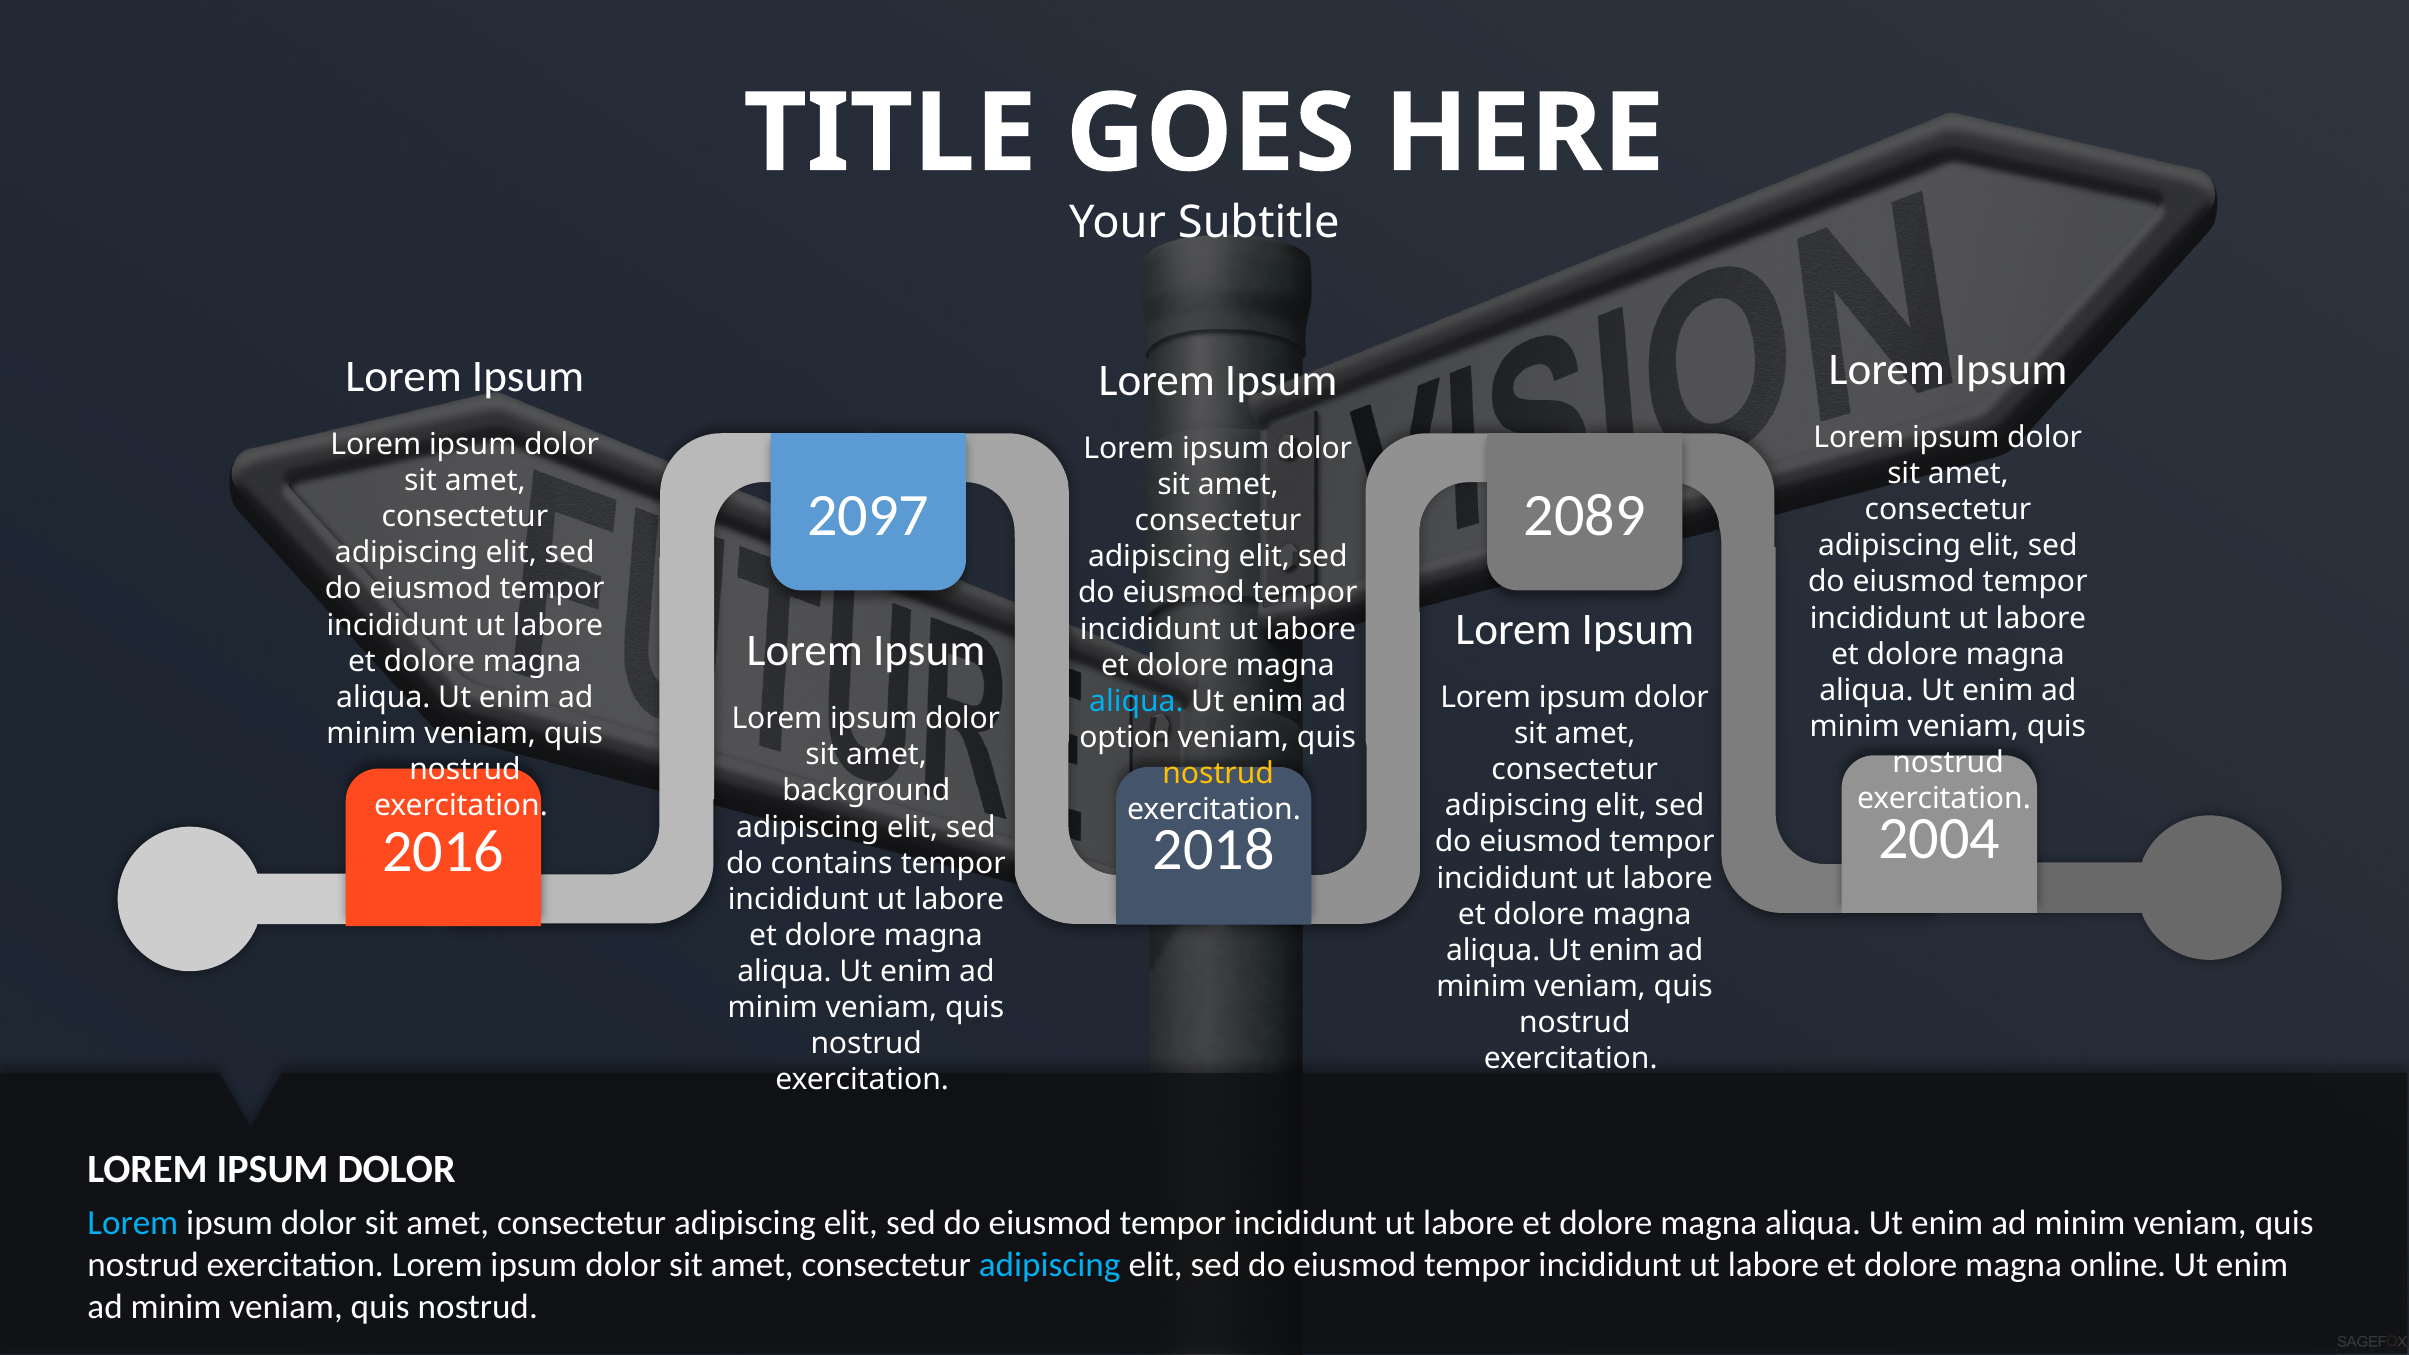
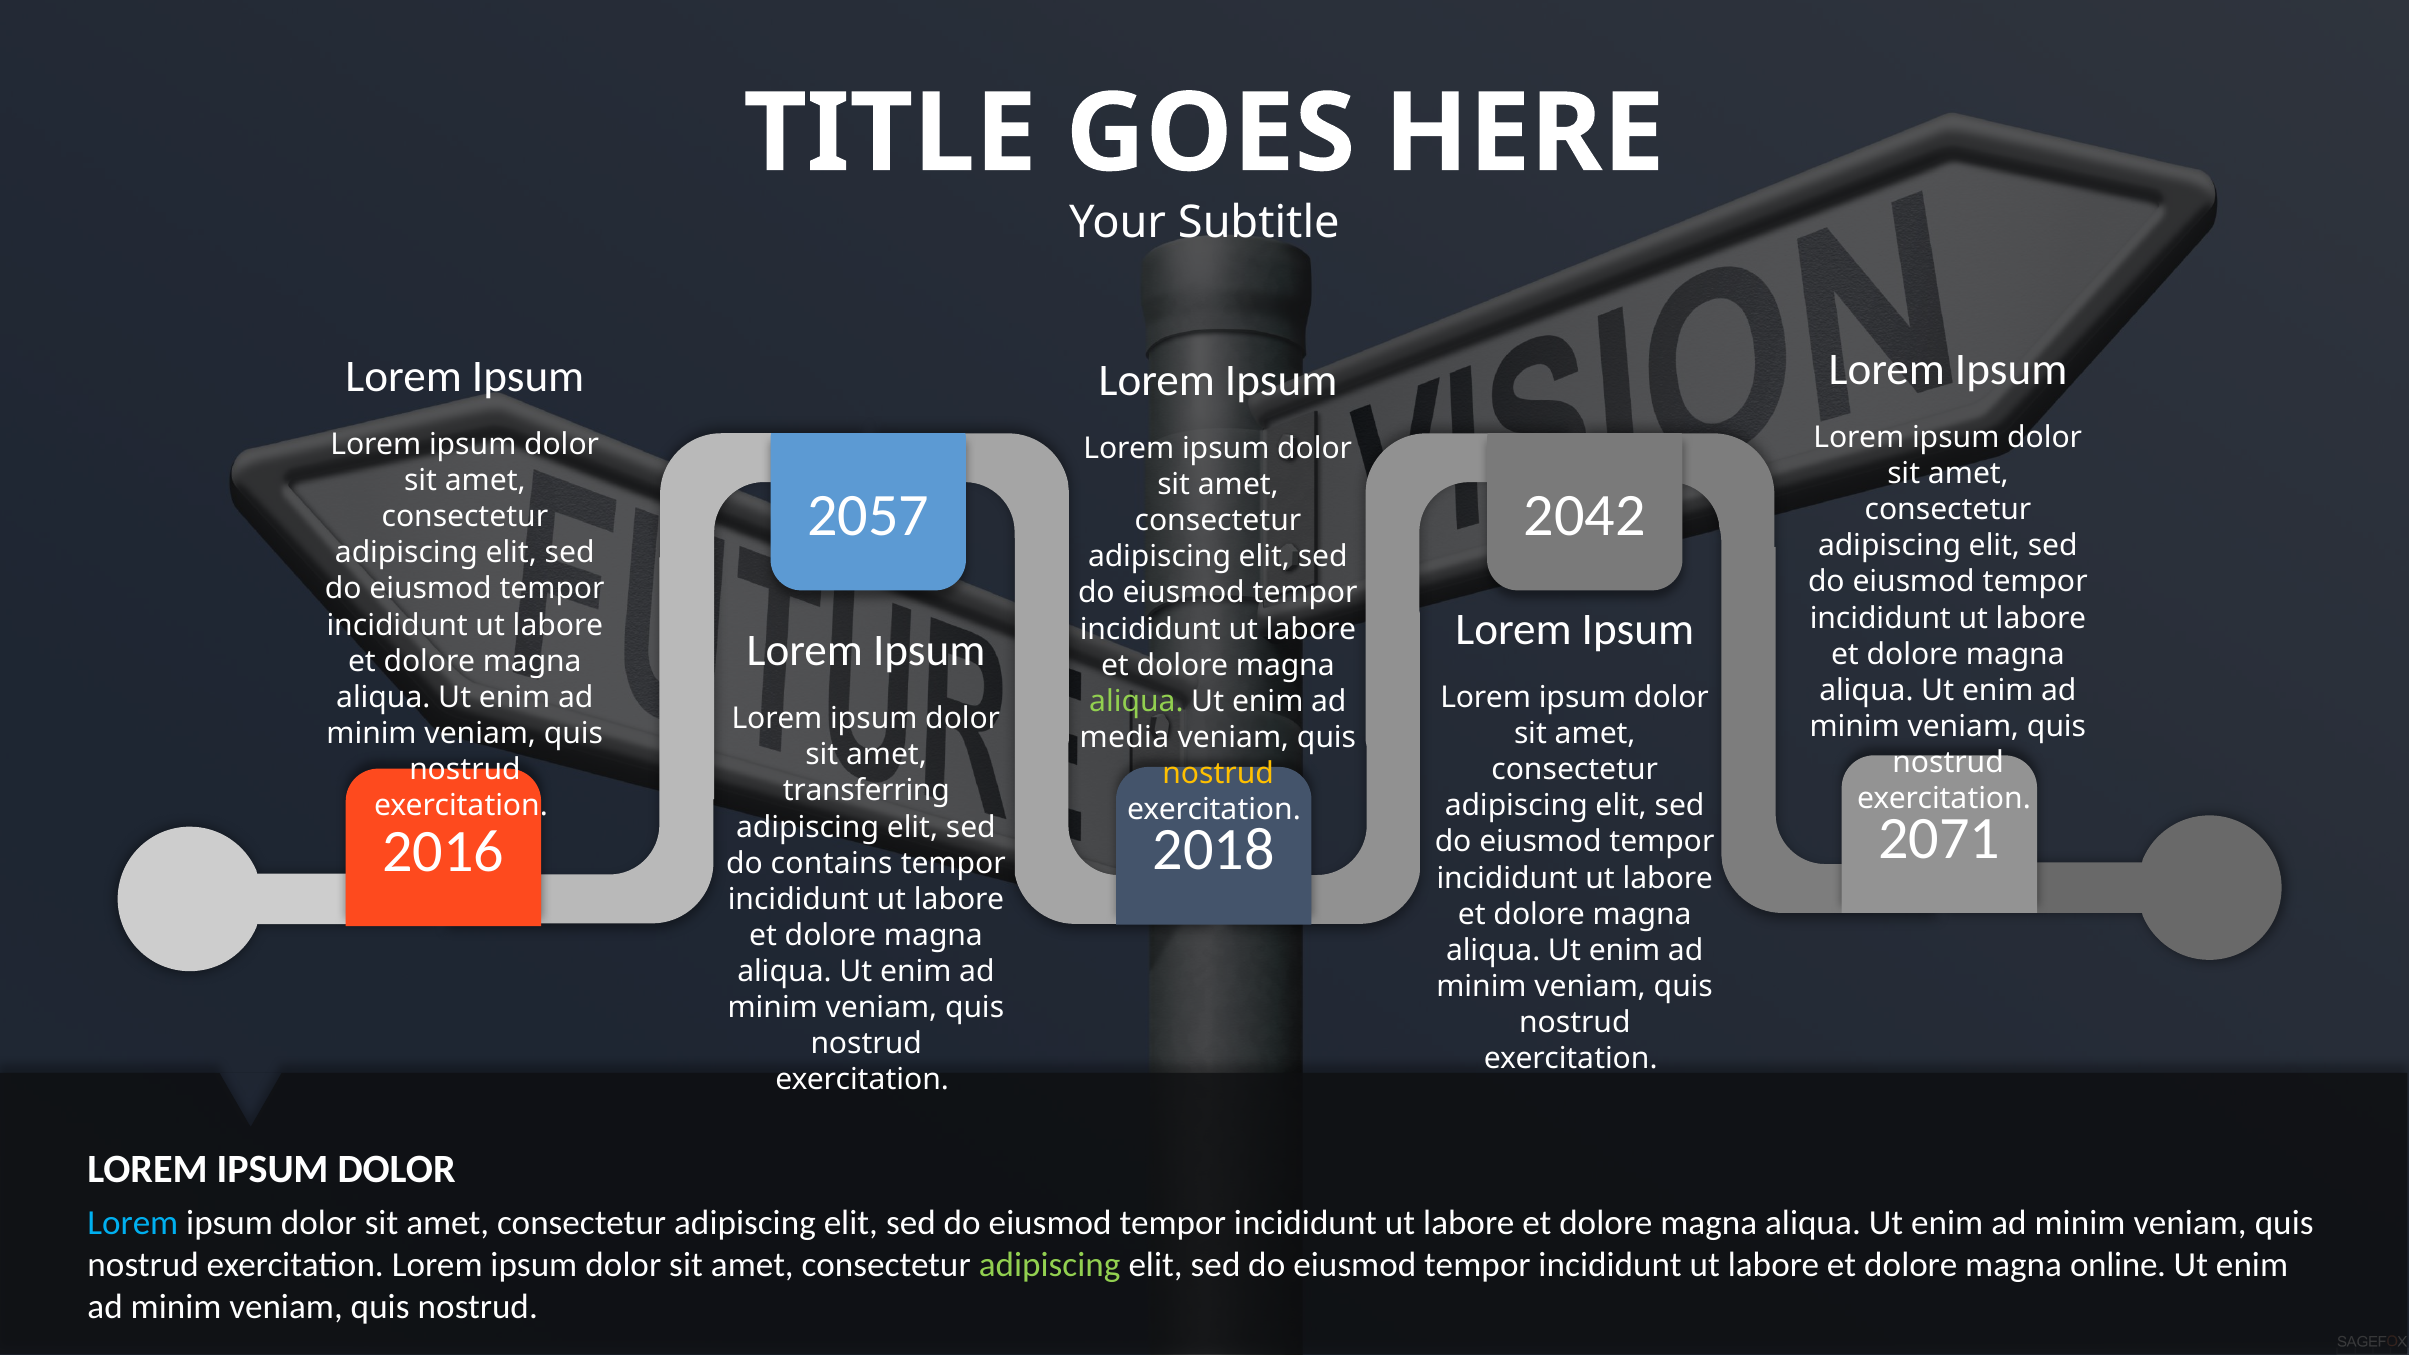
2097: 2097 -> 2057
2089: 2089 -> 2042
aliqua at (1136, 701) colour: light blue -> light green
option: option -> media
background: background -> transferring
2004: 2004 -> 2071
adipiscing at (1050, 1265) colour: light blue -> light green
